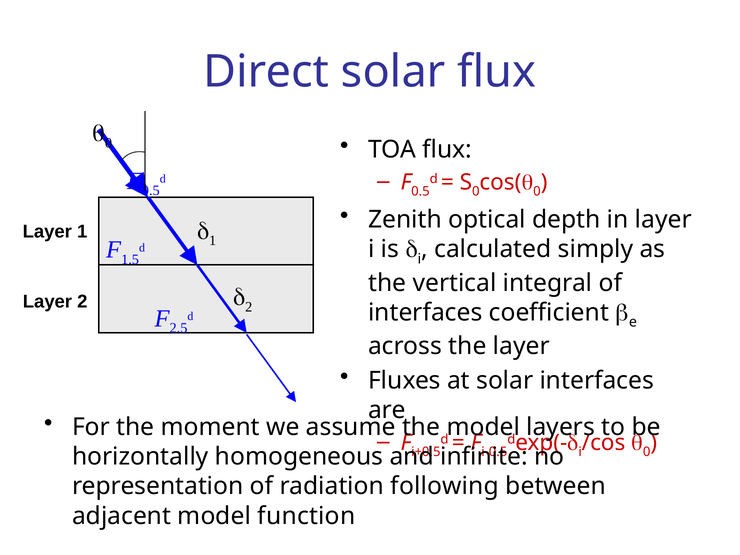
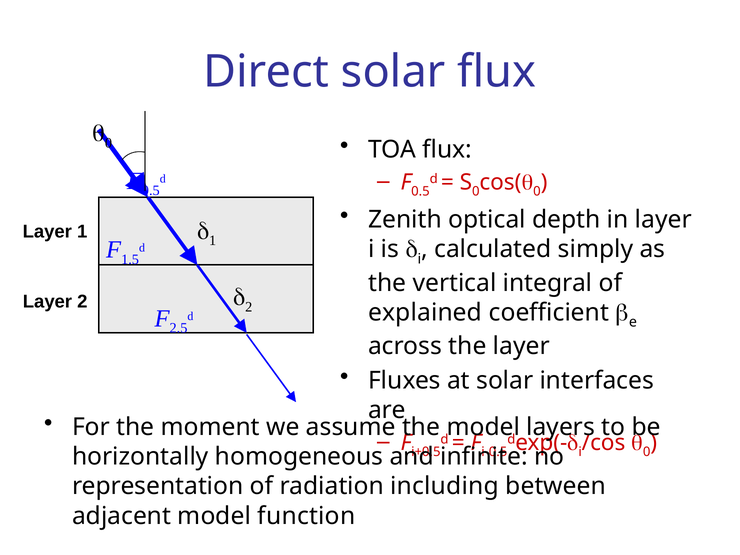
interfaces at (425, 313): interfaces -> explained
following: following -> including
